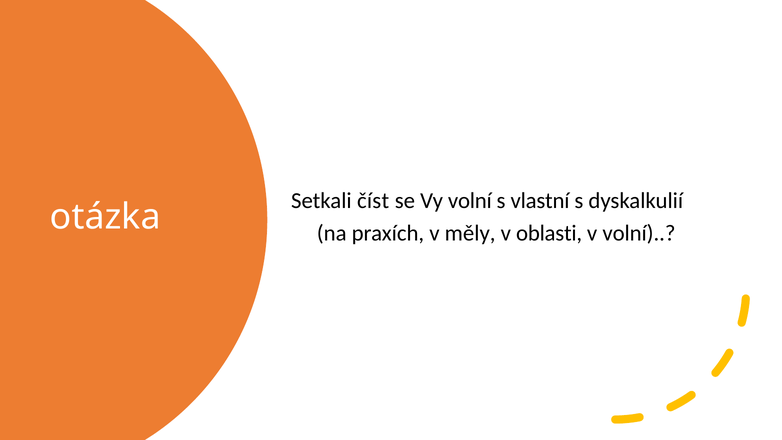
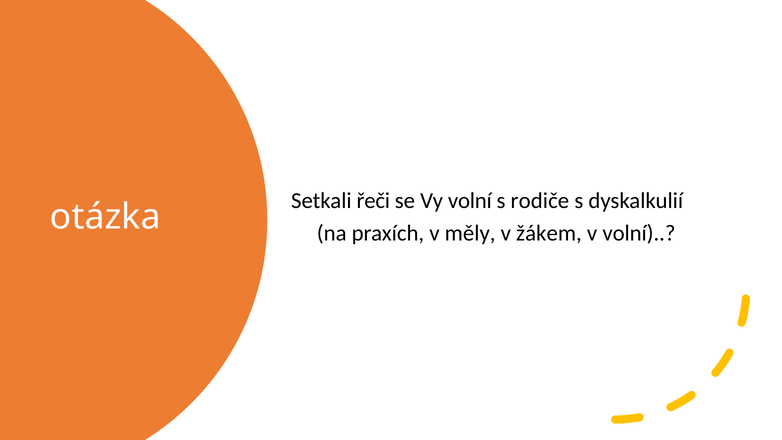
číst: číst -> řeči
vlastní: vlastní -> rodiče
oblasti: oblasti -> žákem
